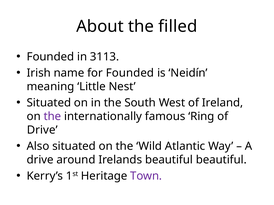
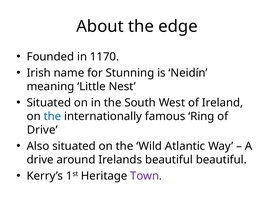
filled: filled -> edge
3113: 3113 -> 1170
for Founded: Founded -> Stunning
the at (52, 117) colour: purple -> blue
